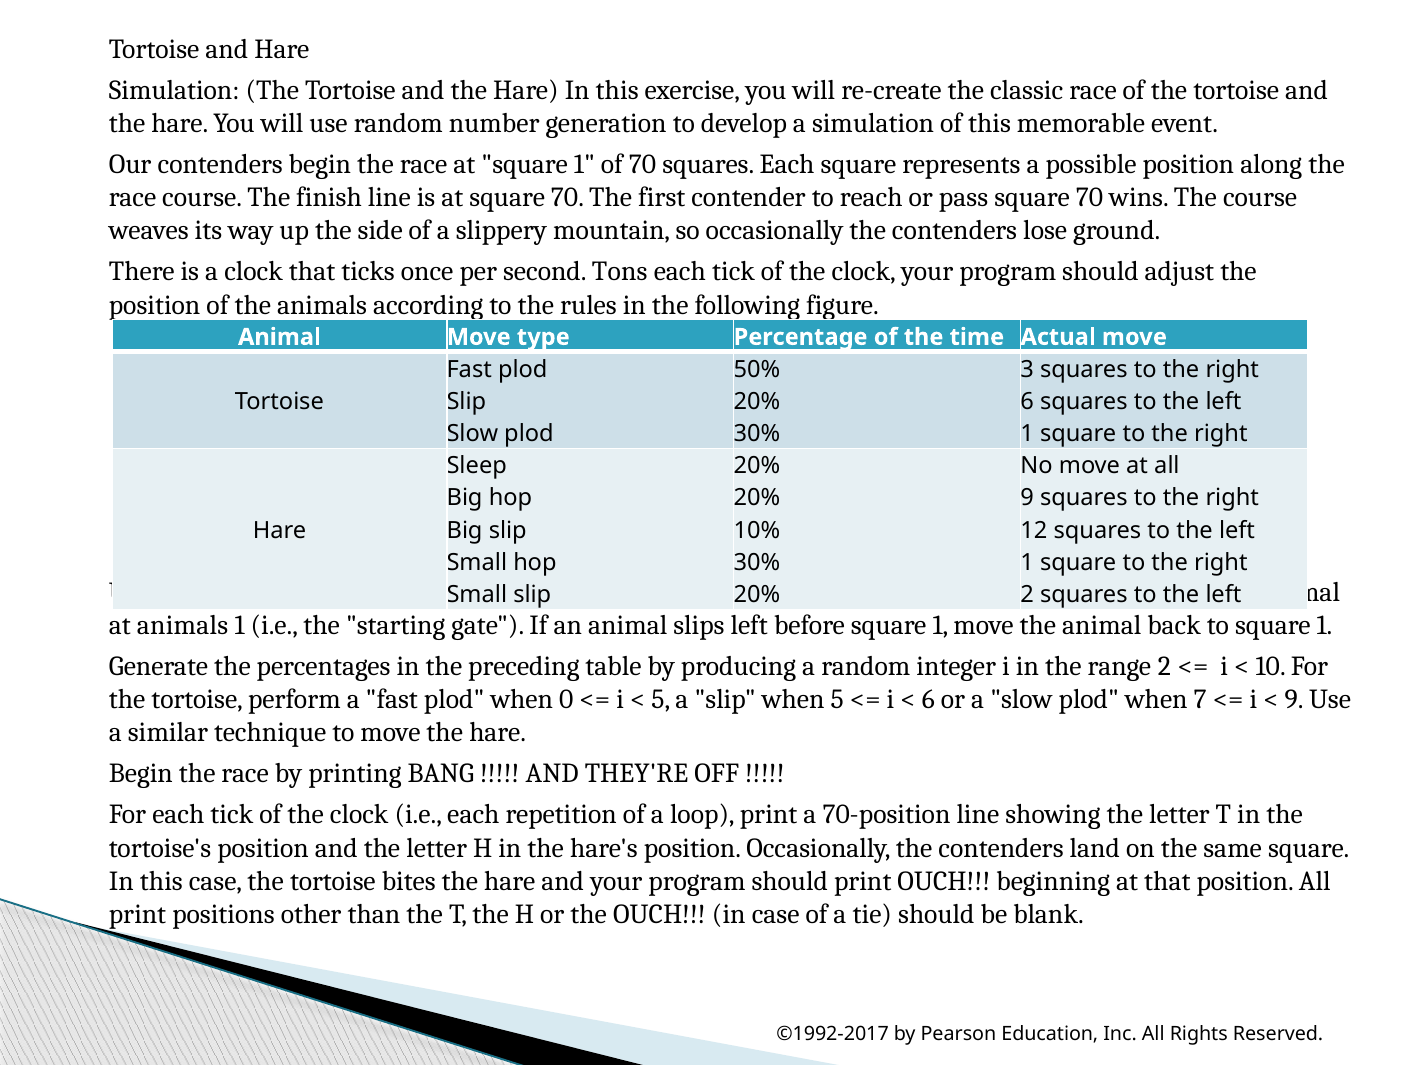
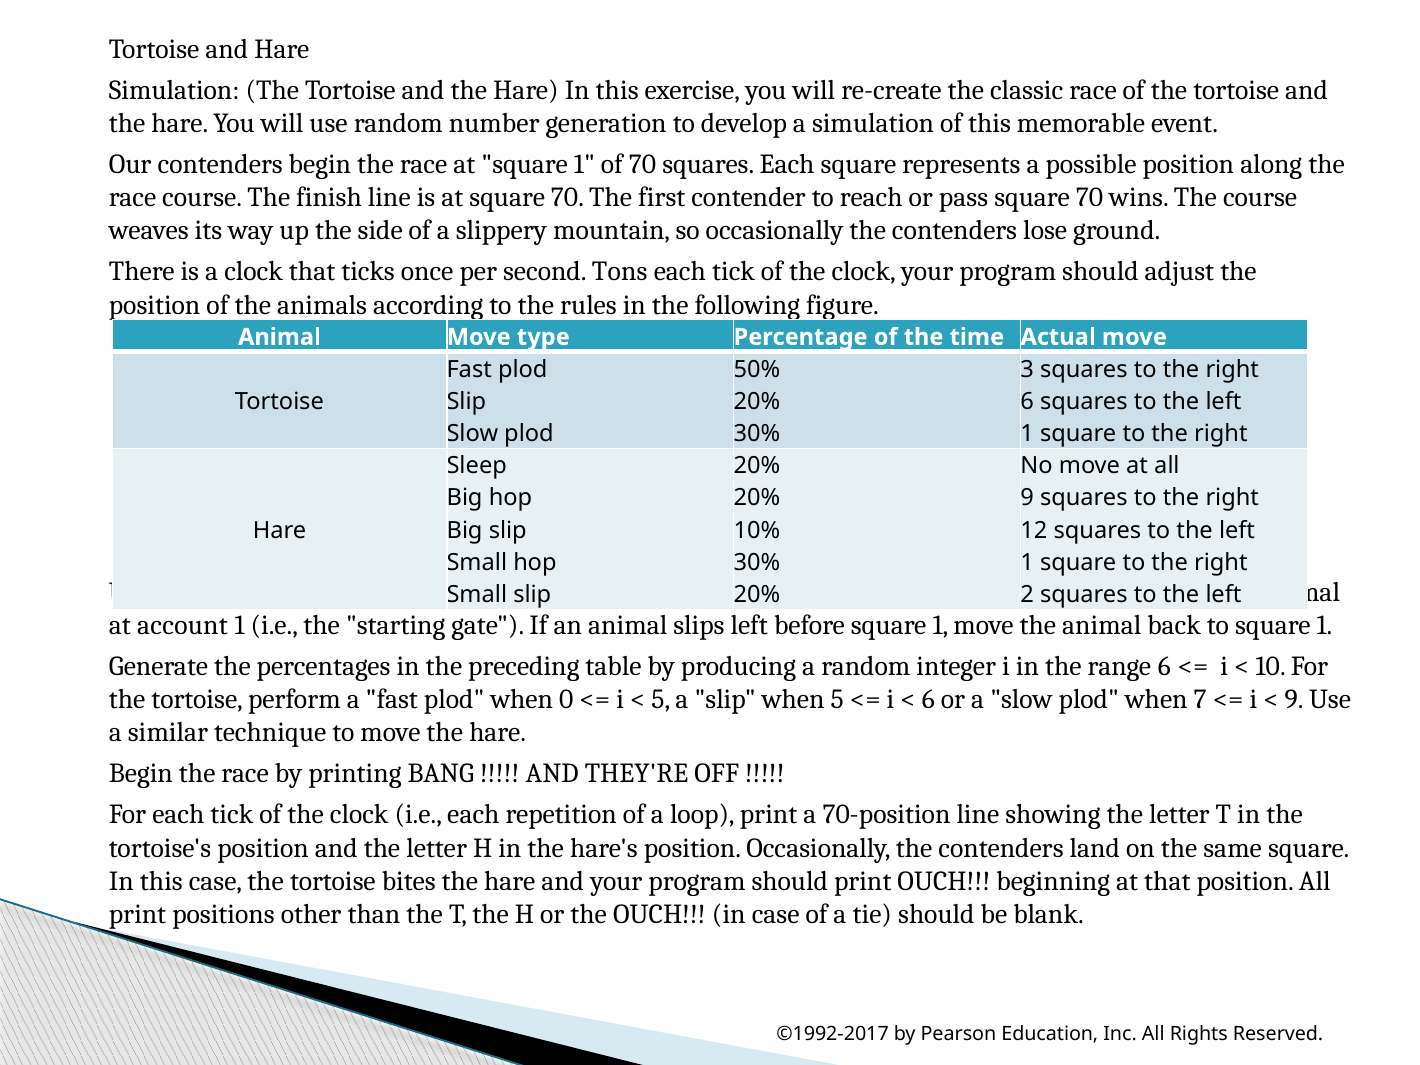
at animals: animals -> account
range 2: 2 -> 6
